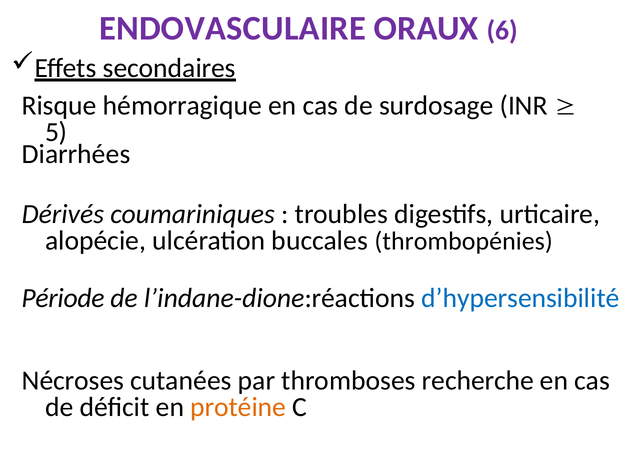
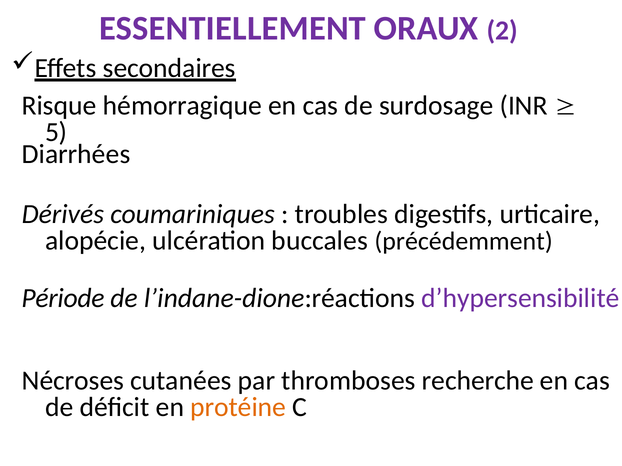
ENDOVASCULAIRE: ENDOVASCULAIRE -> ESSENTIELLEMENT
6: 6 -> 2
thrombopénies: thrombopénies -> précédemment
d’hypersensibilité colour: blue -> purple
